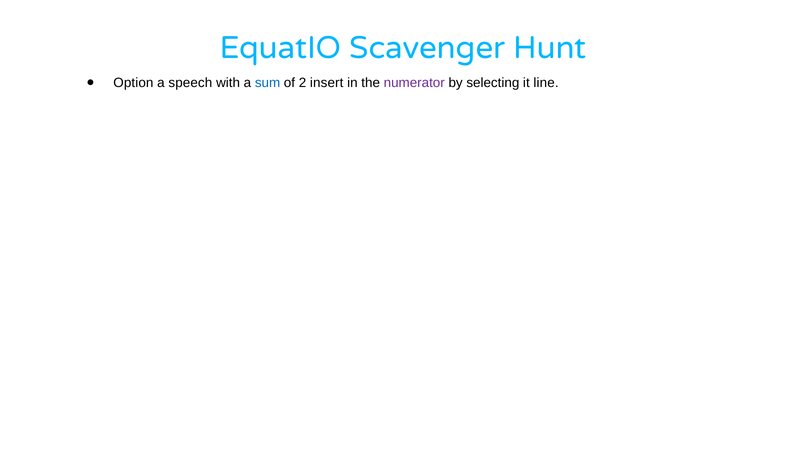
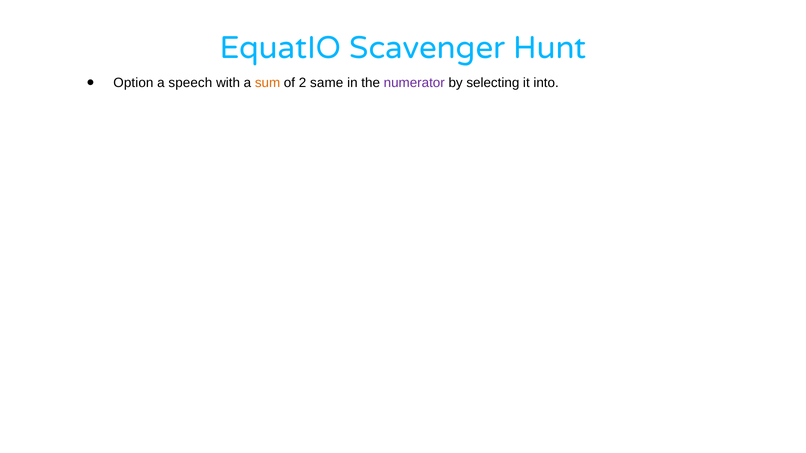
sum colour: blue -> orange
insert: insert -> same
line: line -> into
